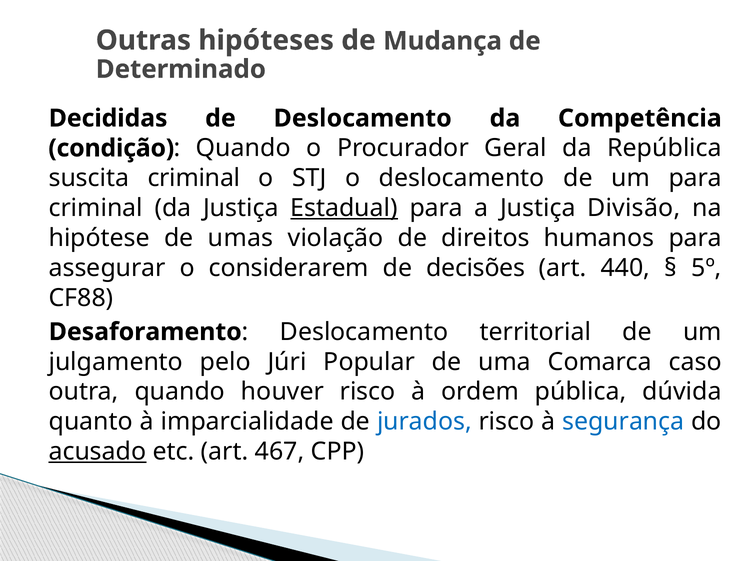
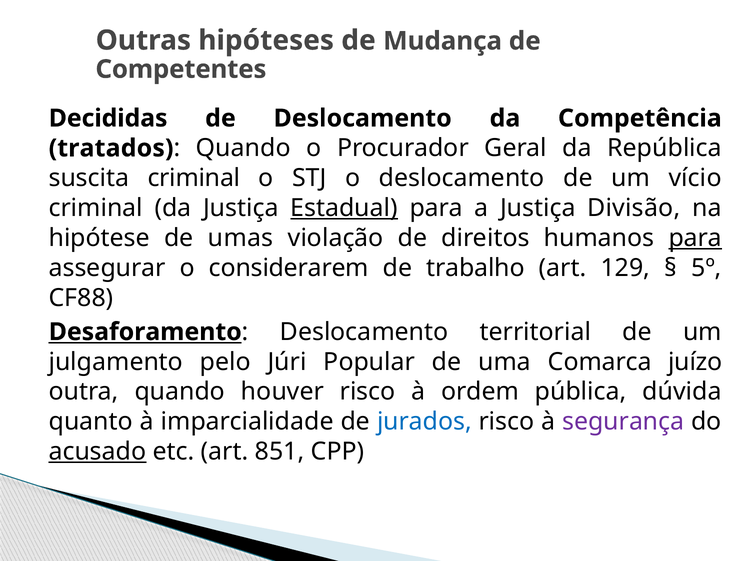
Determinado: Determinado -> Competentes
condição: condição -> tratados
um para: para -> vício
para at (695, 238) underline: none -> present
decisões: decisões -> trabalho
440: 440 -> 129
Desaforamento underline: none -> present
caso: caso -> juízo
segurança colour: blue -> purple
467: 467 -> 851
